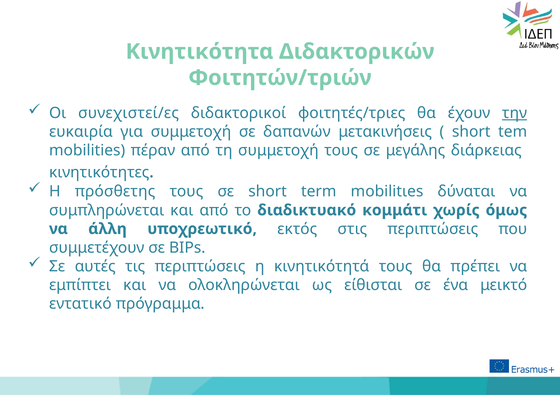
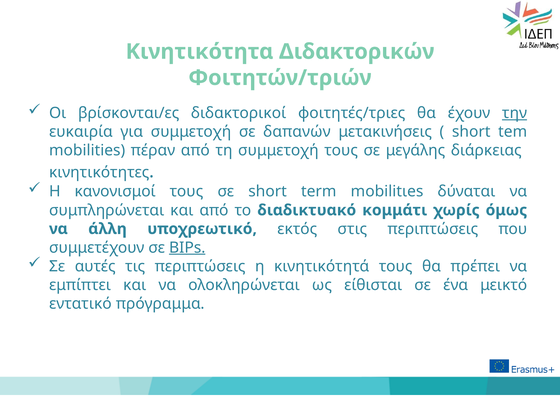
συνεχιστεί/ες: συνεχιστεί/ες -> βρίσκονται/ες
πρόσθετης: πρόσθετης -> κανονισμοί
BIPs underline: none -> present
